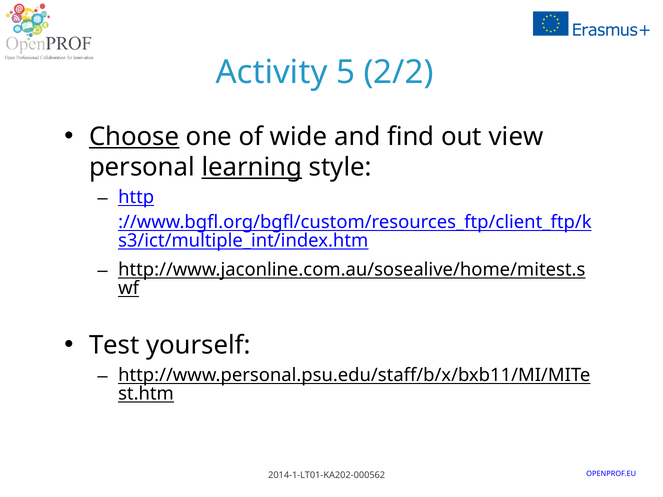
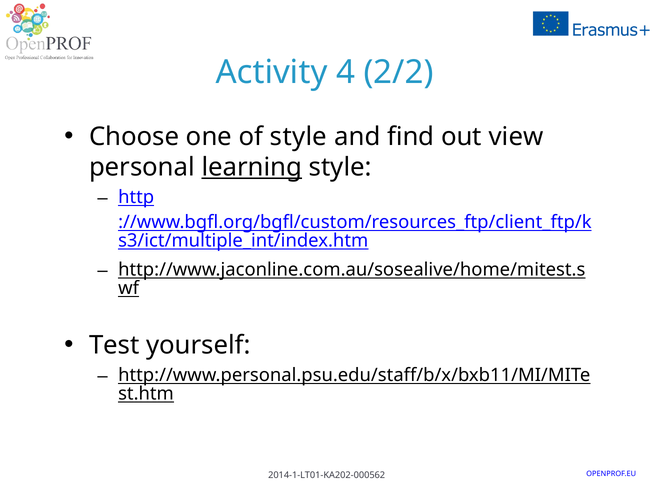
5: 5 -> 4
Choose underline: present -> none
of wide: wide -> style
